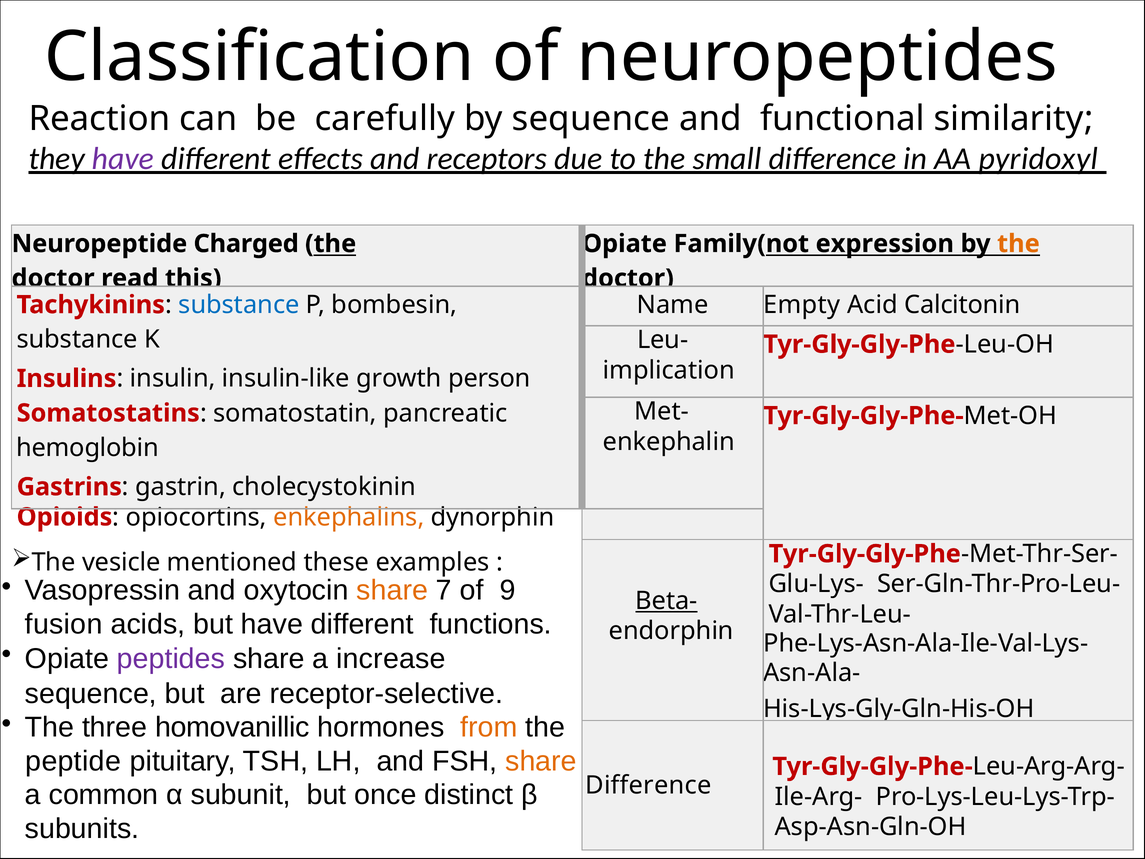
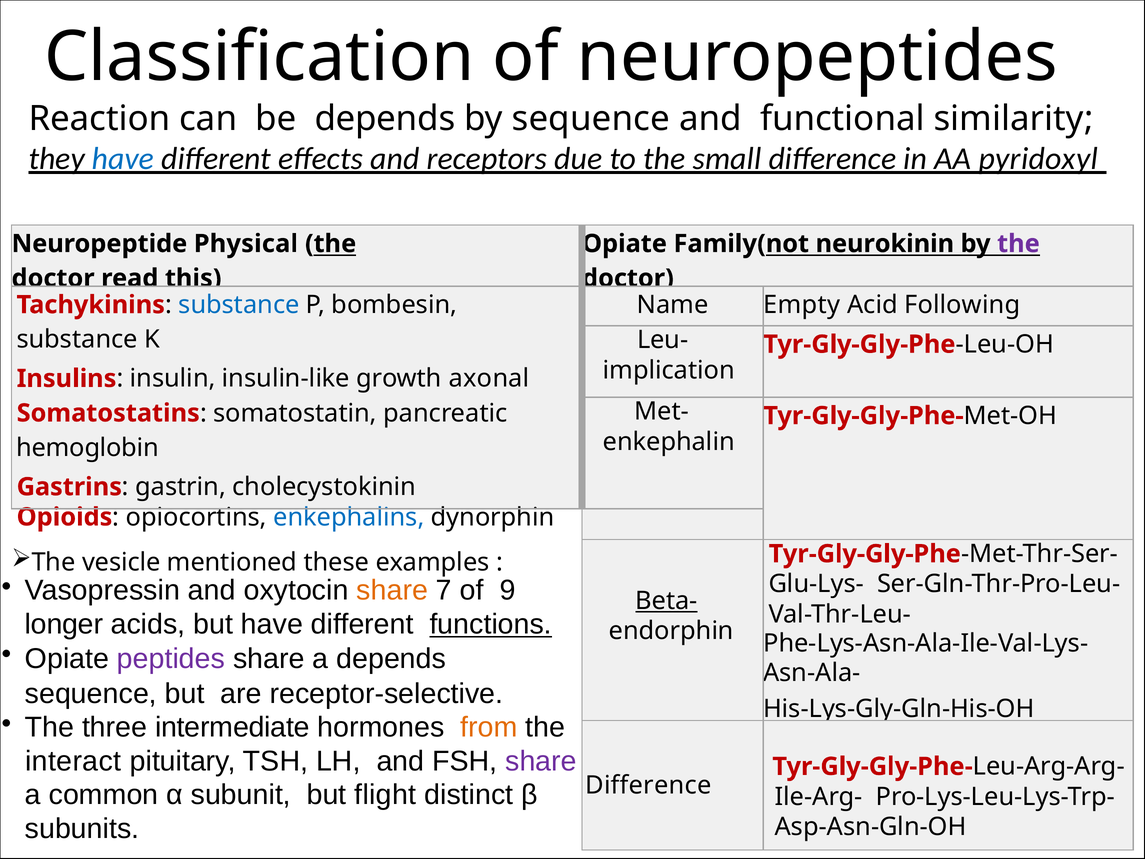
be carefully: carefully -> depends
have at (123, 159) colour: purple -> blue
Charged: Charged -> Physical
expression: expression -> neurokinin
the at (1018, 244) colour: orange -> purple
Calcitonin: Calcitonin -> Following
person: person -> axonal
enkephalins colour: orange -> blue
fusion: fusion -> longer
functions underline: none -> present
a increase: increase -> depends
homovanillic: homovanillic -> intermediate
peptide: peptide -> interact
share at (541, 761) colour: orange -> purple
once: once -> flight
